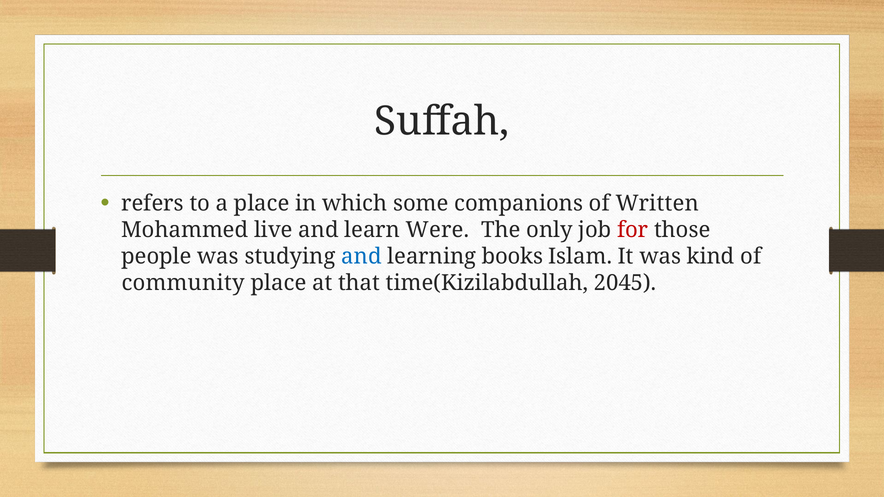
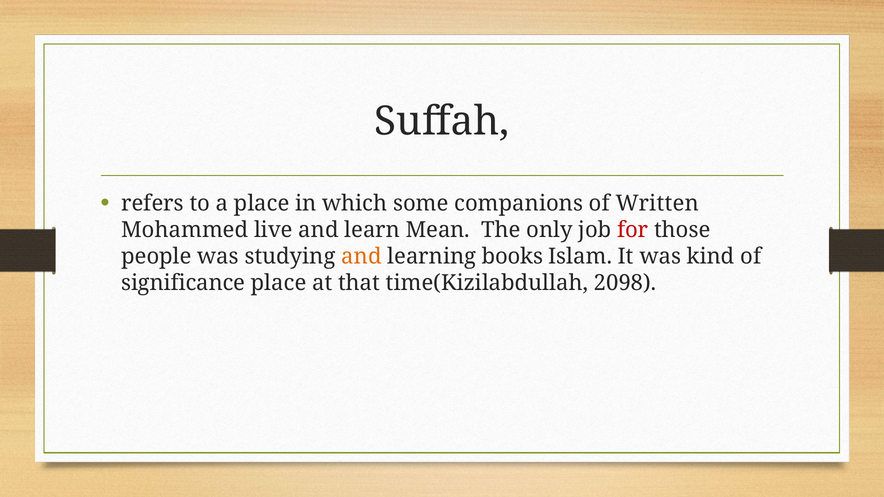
Were: Were -> Mean
and at (361, 257) colour: blue -> orange
community: community -> significance
2045: 2045 -> 2098
